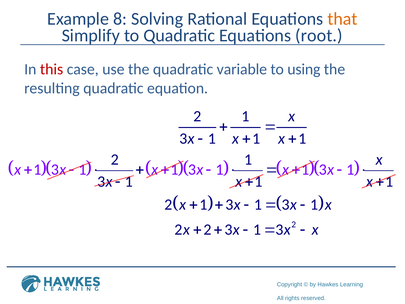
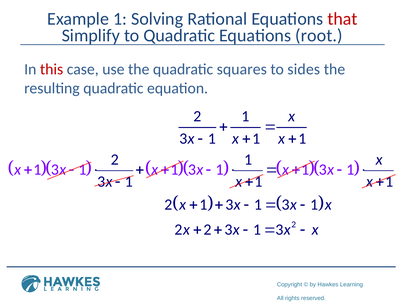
Example 8: 8 -> 1
that colour: orange -> red
variable: variable -> squares
using: using -> sides
